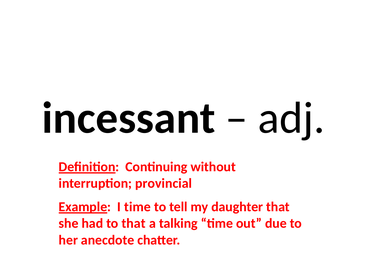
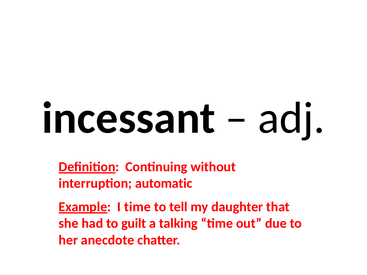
provincial: provincial -> automatic
to that: that -> guilt
